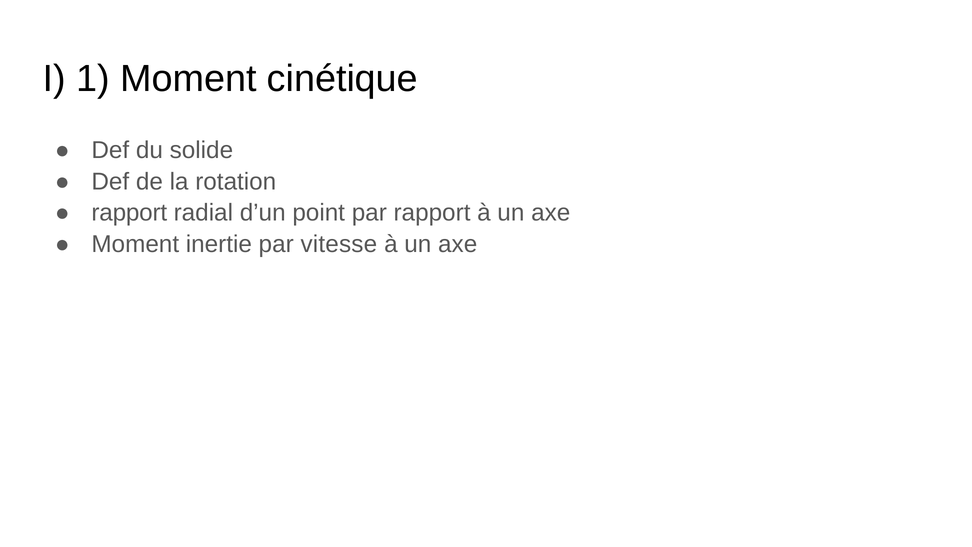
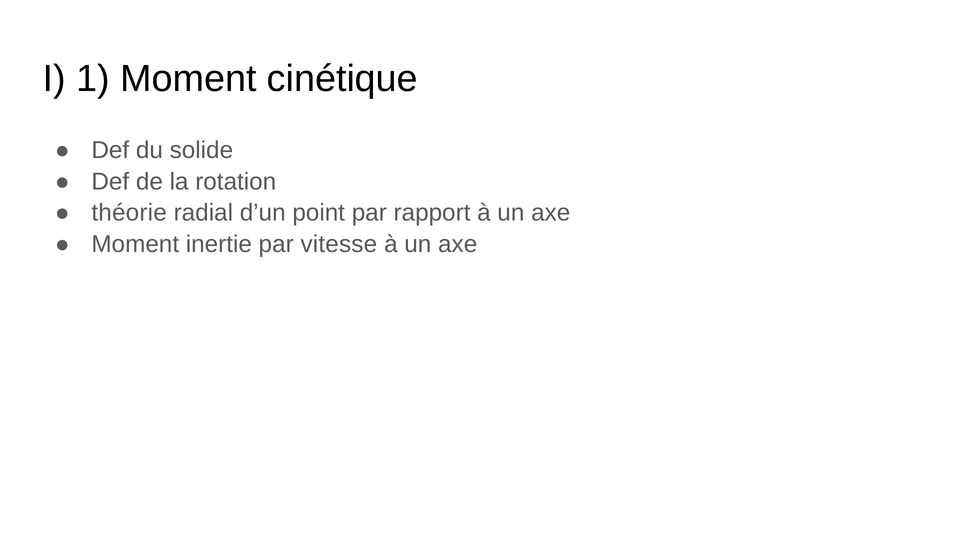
rapport at (129, 213): rapport -> théorie
